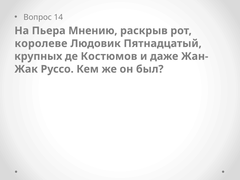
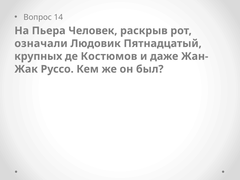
Мнению: Мнению -> Человек
королеве: королеве -> означали
